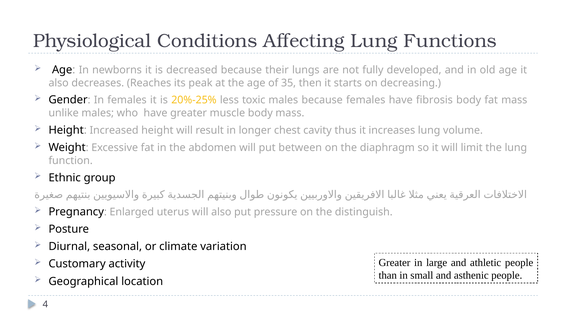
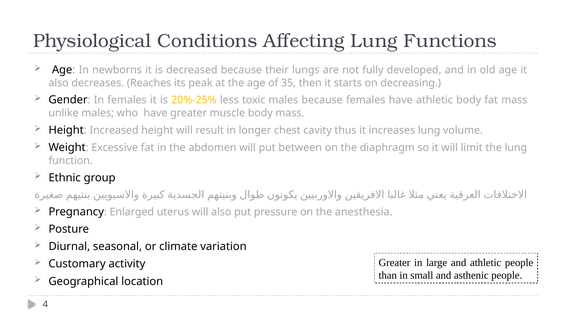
have fibrosis: fibrosis -> athletic
distinguish: distinguish -> anesthesia
